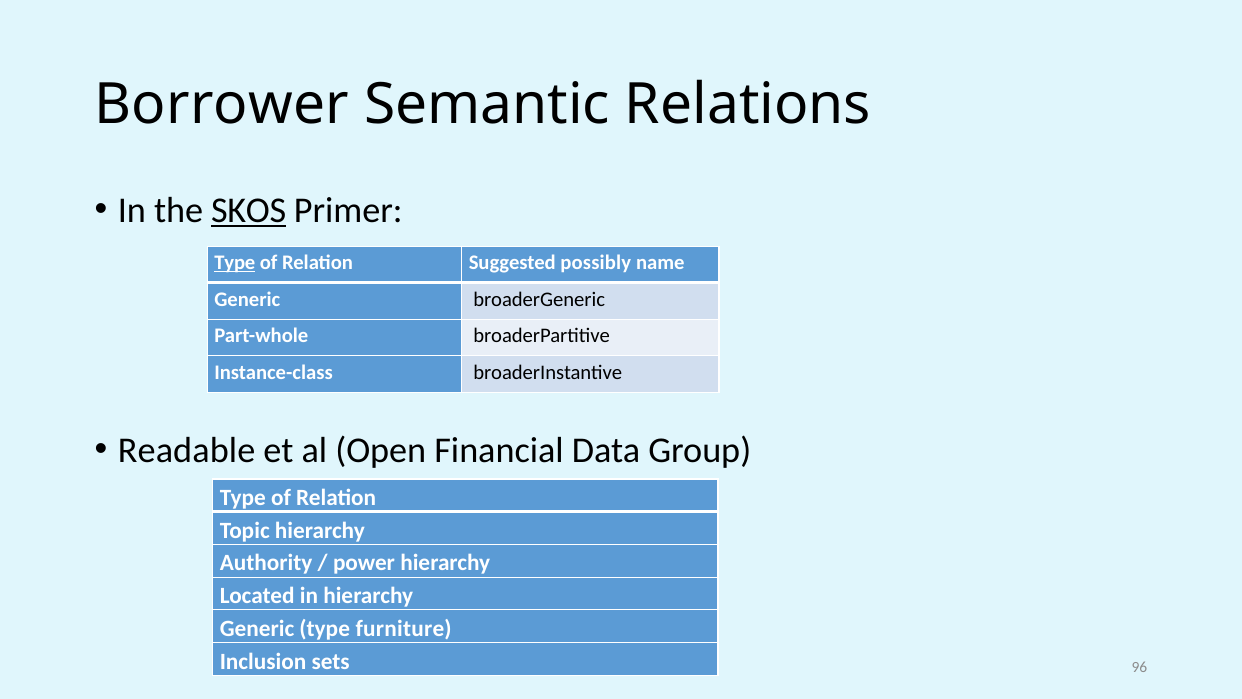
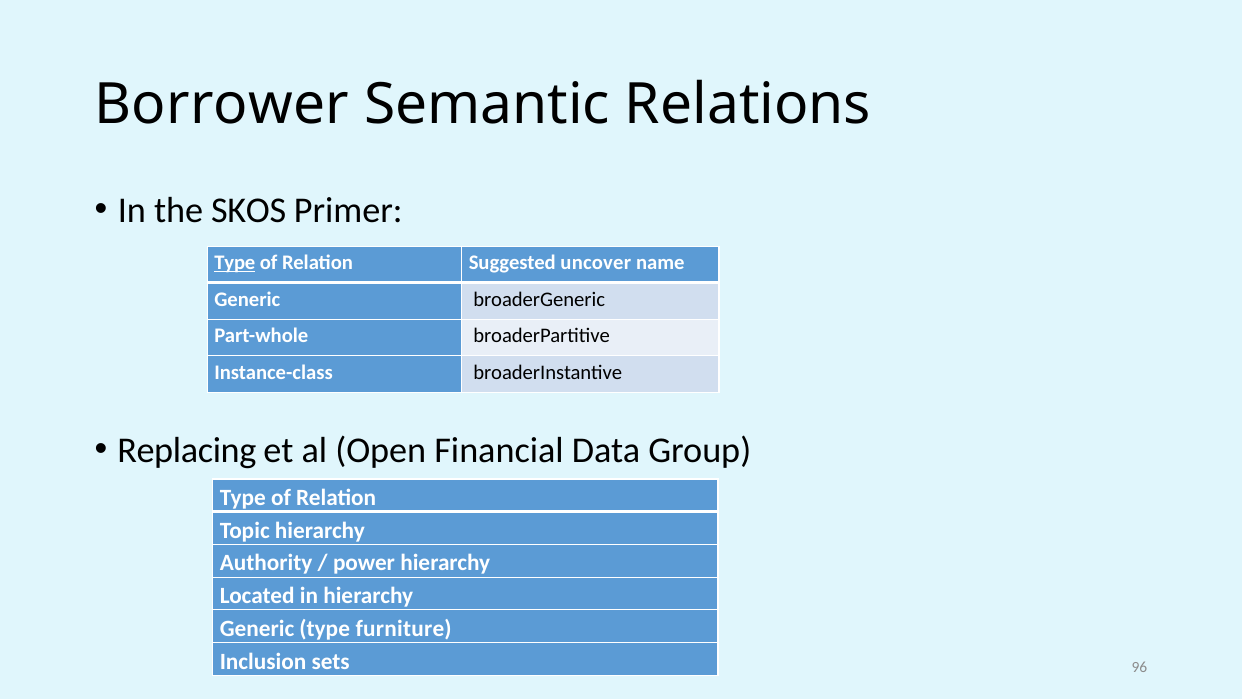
SKOS underline: present -> none
possibly: possibly -> uncover
Readable: Readable -> Replacing
